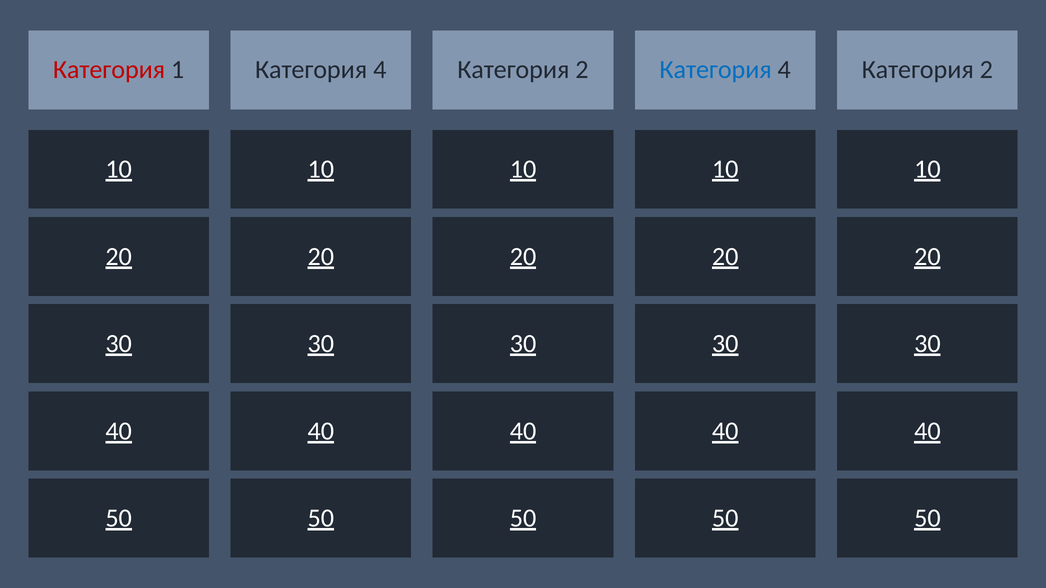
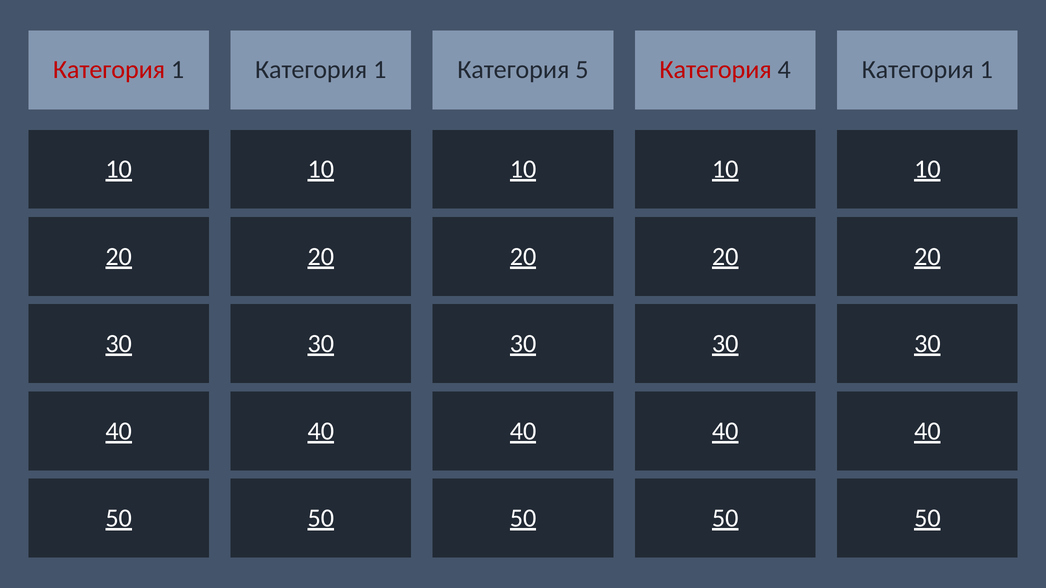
4 at (380, 70): 4 -> 1
2 at (582, 70): 2 -> 5
Категория at (716, 70) colour: blue -> red
2 at (986, 70): 2 -> 1
